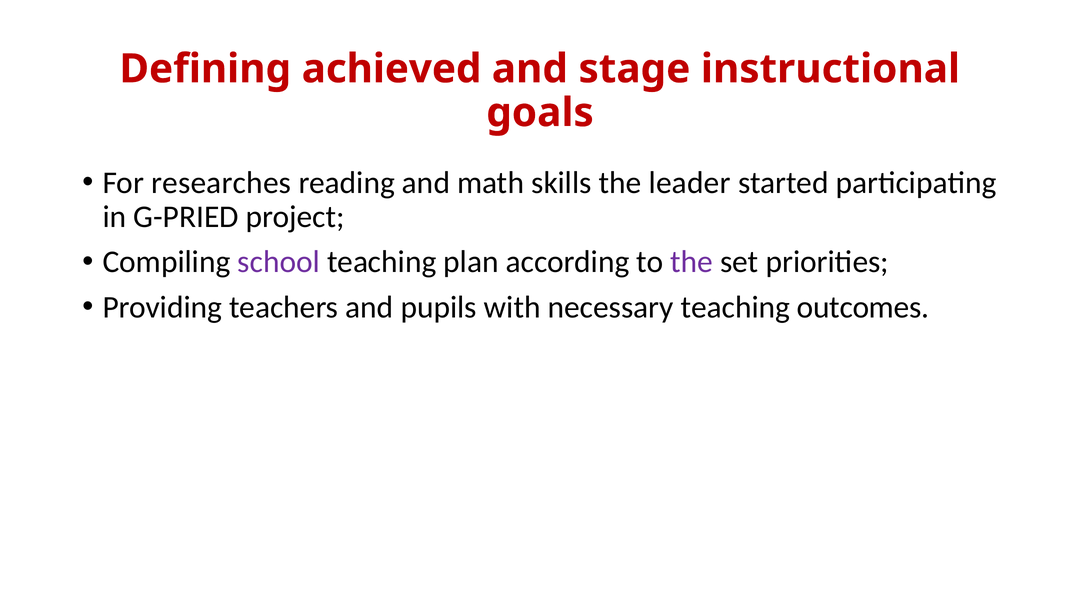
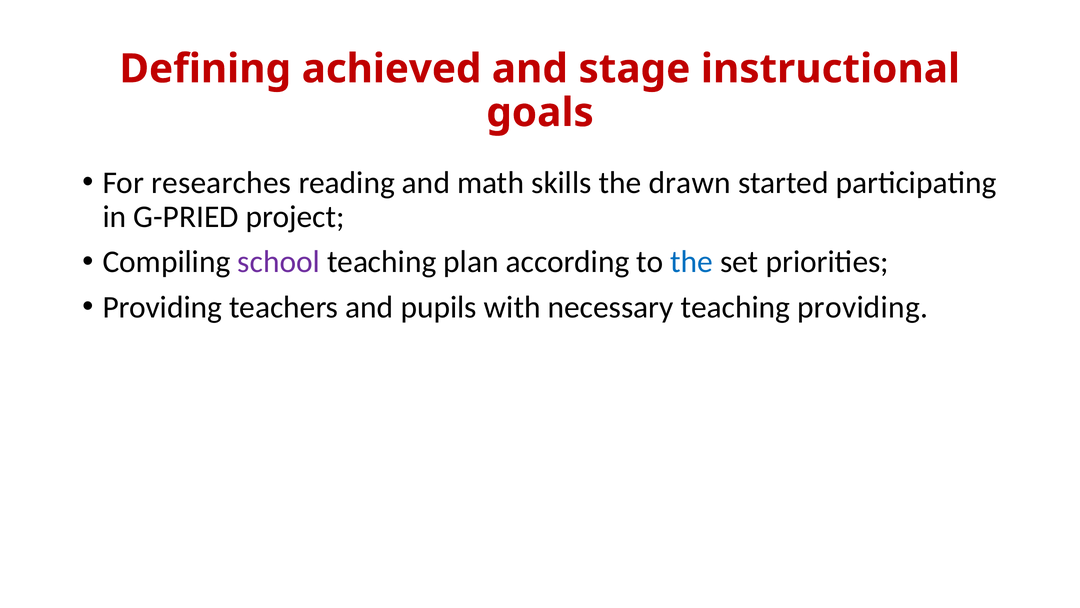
leader: leader -> drawn
the at (692, 262) colour: purple -> blue
teaching outcomes: outcomes -> providing
